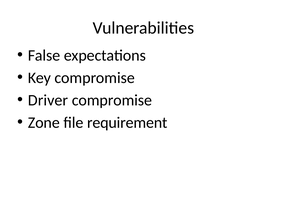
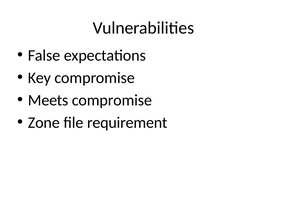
Driver: Driver -> Meets
